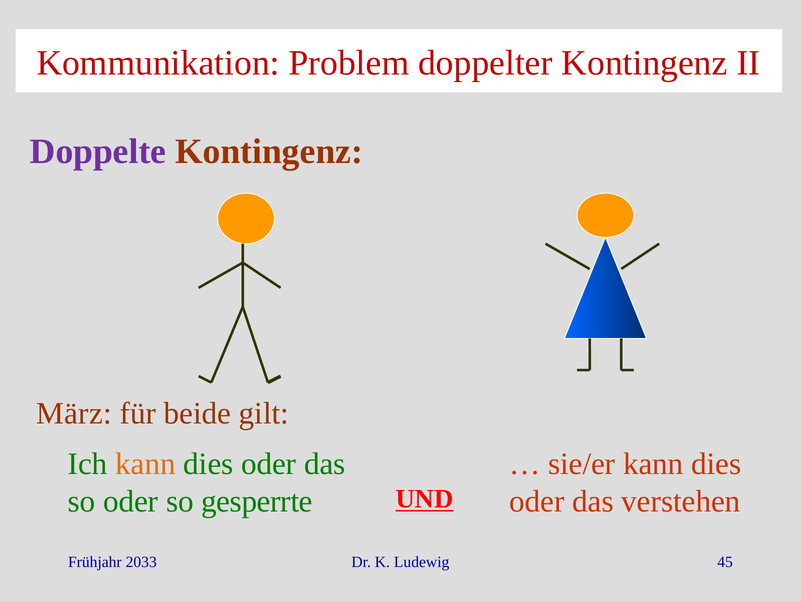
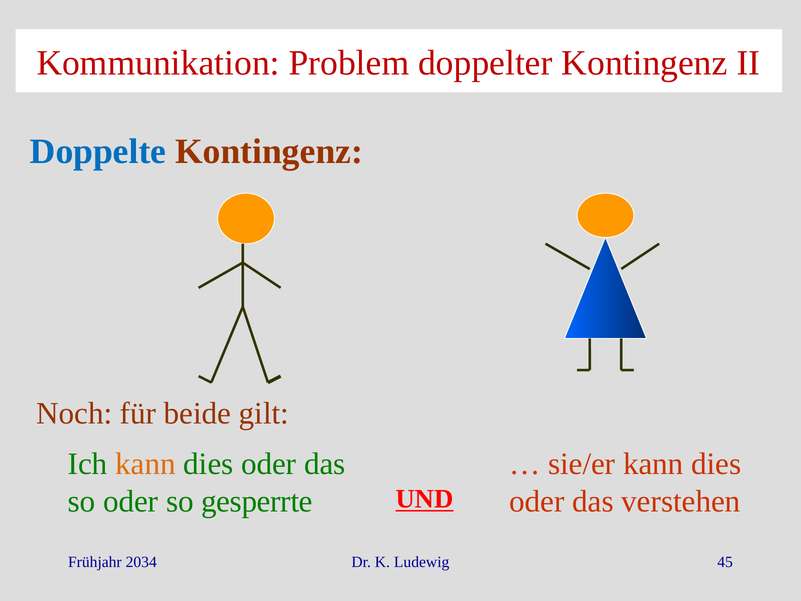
Doppelte colour: purple -> blue
März: März -> Noch
2033: 2033 -> 2034
